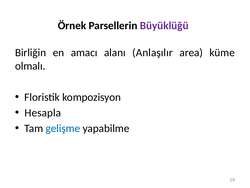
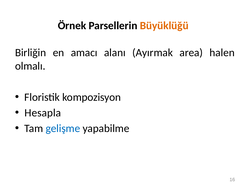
Büyüklüğü colour: purple -> orange
Anlaşılır: Anlaşılır -> Ayırmak
küme: küme -> halen
